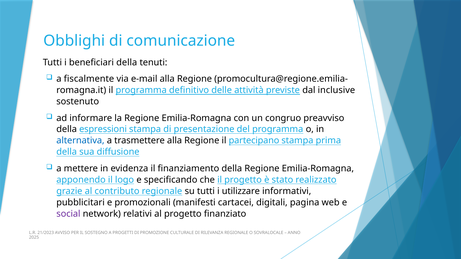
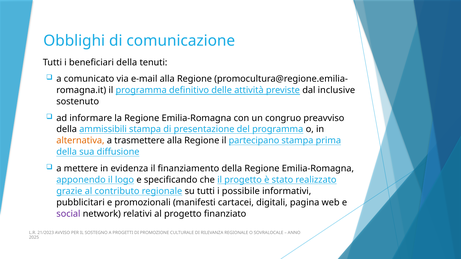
fiscalmente: fiscalmente -> comunicato
espressioni: espressioni -> ammissibili
alternativa colour: blue -> orange
utilizzare: utilizzare -> possibile
